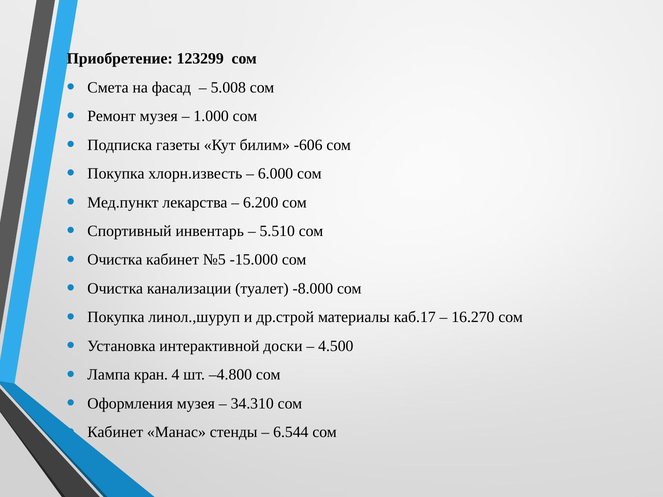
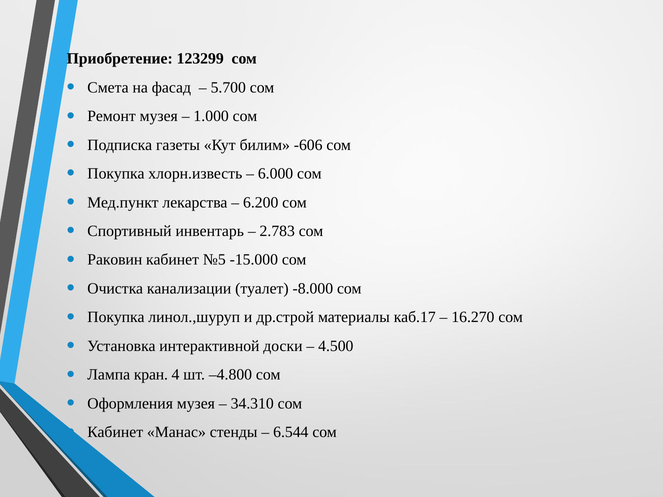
5.008: 5.008 -> 5.700
5.510: 5.510 -> 2.783
Очистка at (115, 260): Очистка -> Раковин
